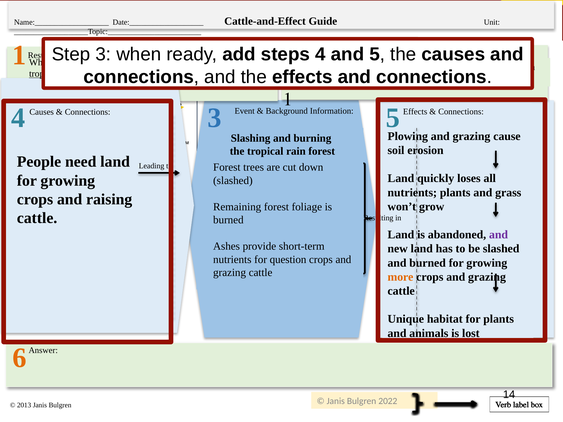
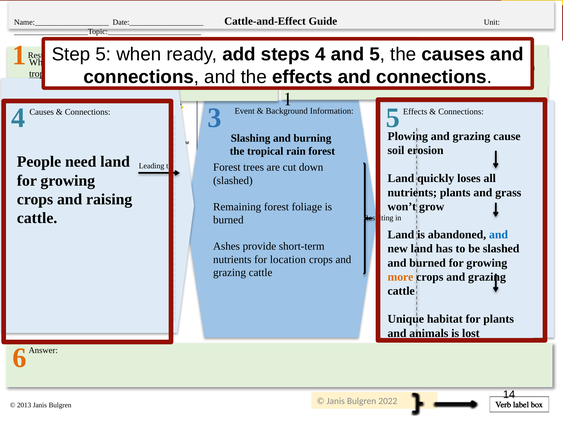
3 at (103, 54): 3 -> 5
and at (499, 235) colour: purple -> blue
for question: question -> location
